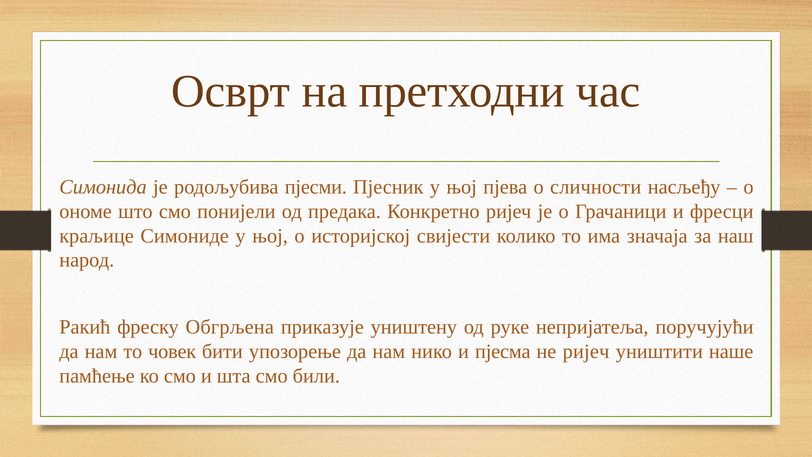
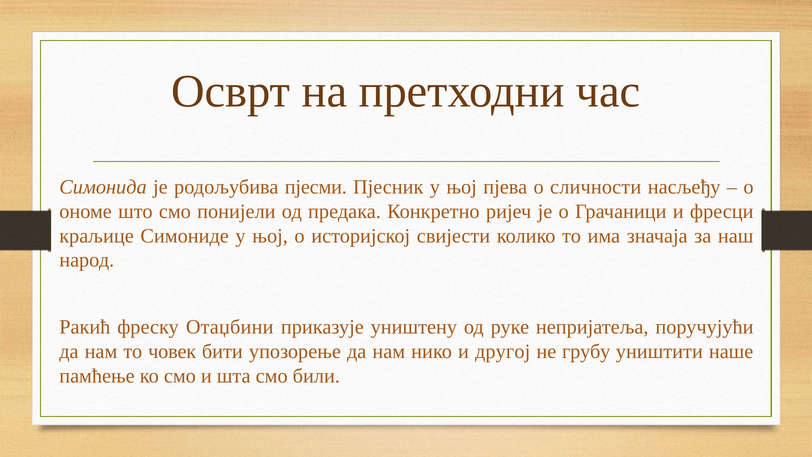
Обгрљена: Обгрљена -> Отаџбини
пјесма: пјесма -> другој
не ријеч: ријеч -> грубу
